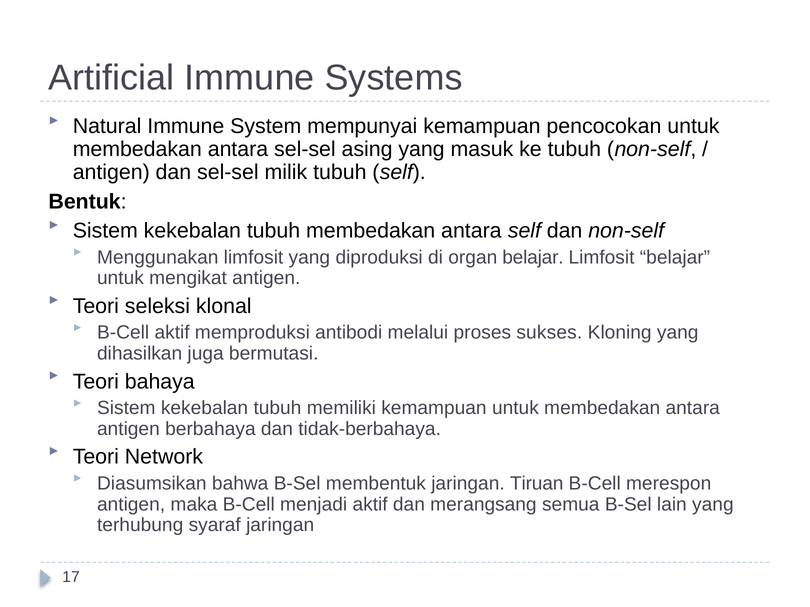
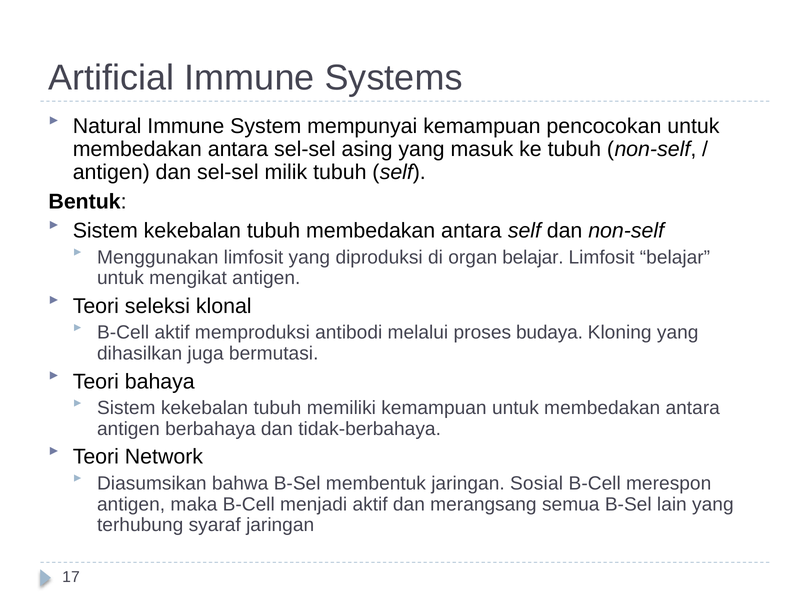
sukses: sukses -> budaya
Tiruan: Tiruan -> Sosial
